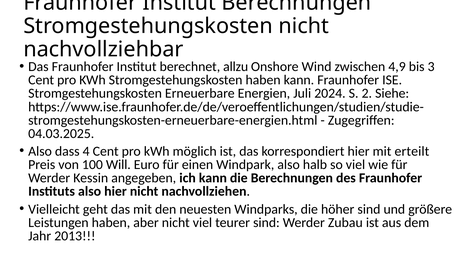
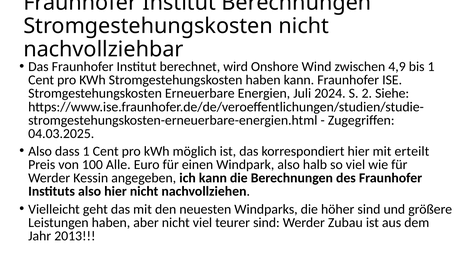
allzu: allzu -> wird
bis 3: 3 -> 1
dass 4: 4 -> 1
Will: Will -> Alle
